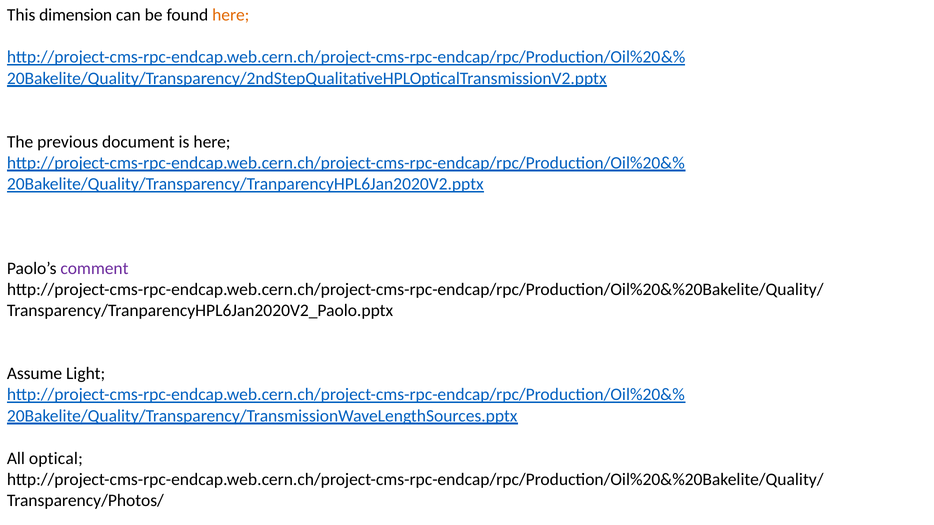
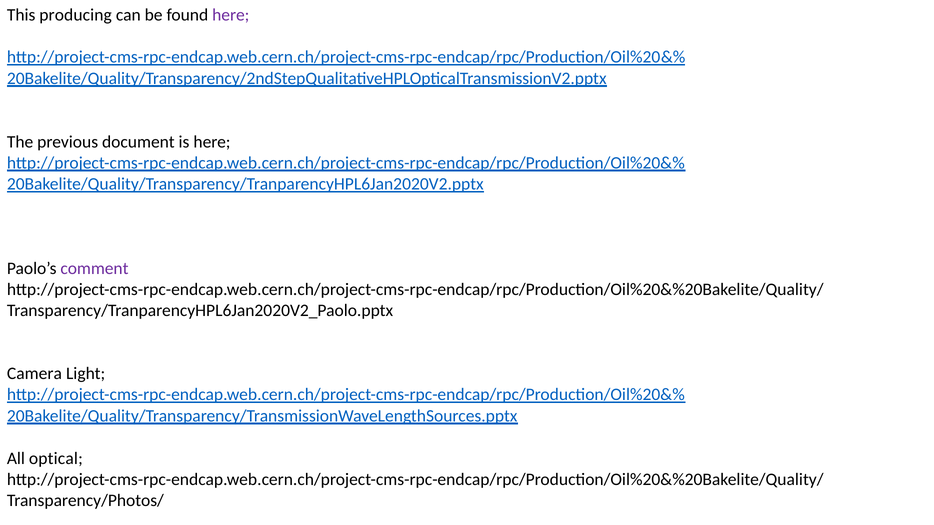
dimension: dimension -> producing
here at (231, 15) colour: orange -> purple
Assume: Assume -> Camera
